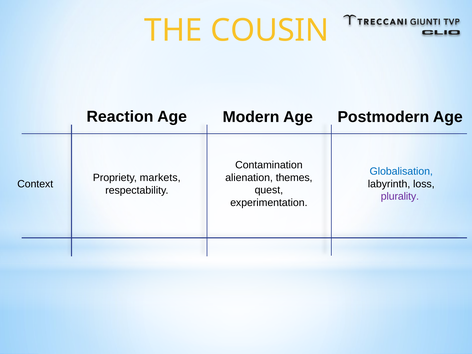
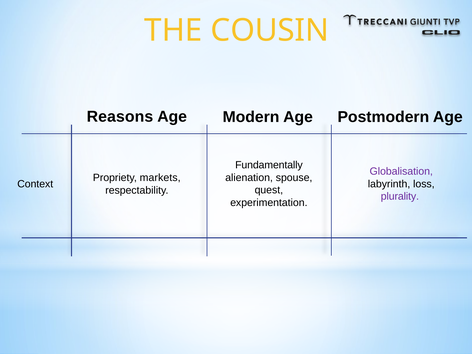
Reaction: Reaction -> Reasons
Contamination: Contamination -> Fundamentally
Globalisation colour: blue -> purple
themes: themes -> spouse
